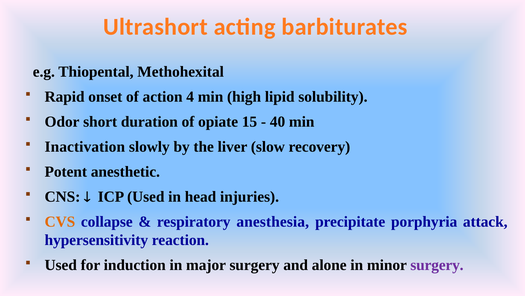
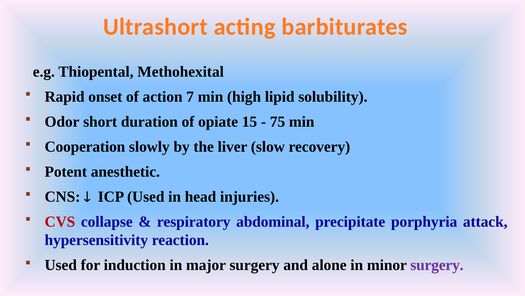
4: 4 -> 7
40: 40 -> 75
Inactivation: Inactivation -> Cooperation
CVS colour: orange -> red
anesthesia: anesthesia -> abdominal
